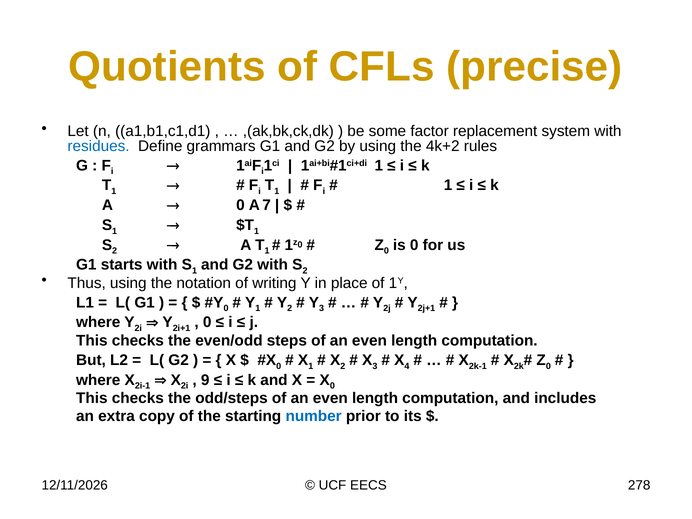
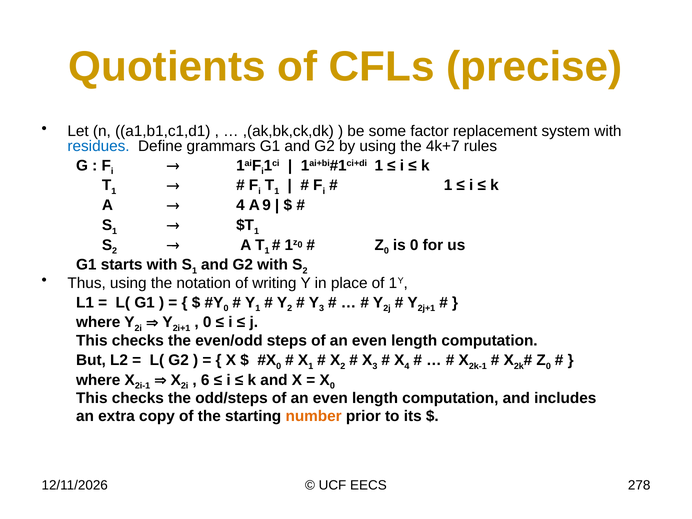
4k+2: 4k+2 -> 4k+7
0 at (240, 205): 0 -> 4
7: 7 -> 9
9: 9 -> 6
number colour: blue -> orange
